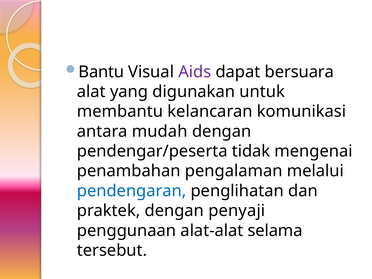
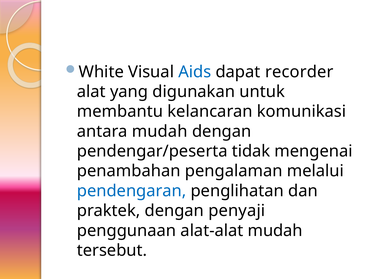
Bantu: Bantu -> White
Aids colour: purple -> blue
bersuara: bersuara -> recorder
alat-alat selama: selama -> mudah
